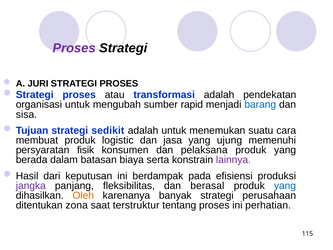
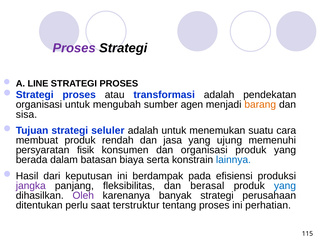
JURI: JURI -> LINE
rapid: rapid -> agen
barang colour: blue -> orange
sedikit: sedikit -> seluler
logistic: logistic -> rendah
dan pelaksana: pelaksana -> organisasi
lainnya colour: purple -> blue
Oleh colour: orange -> purple
zona: zona -> perlu
